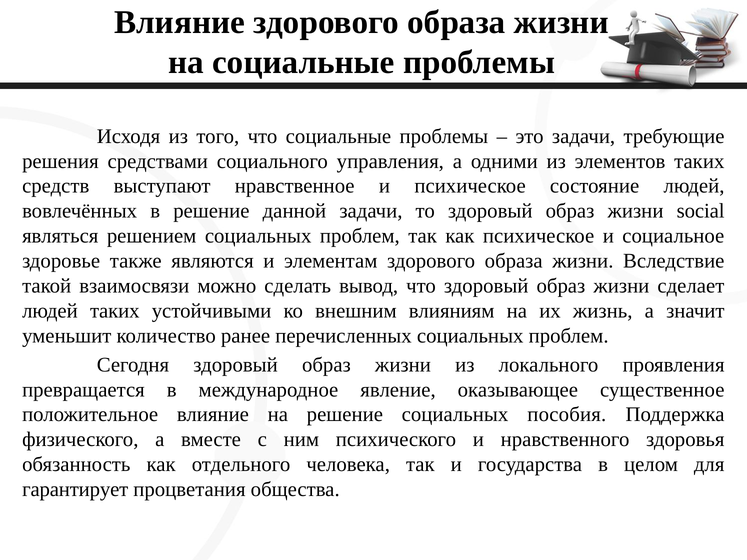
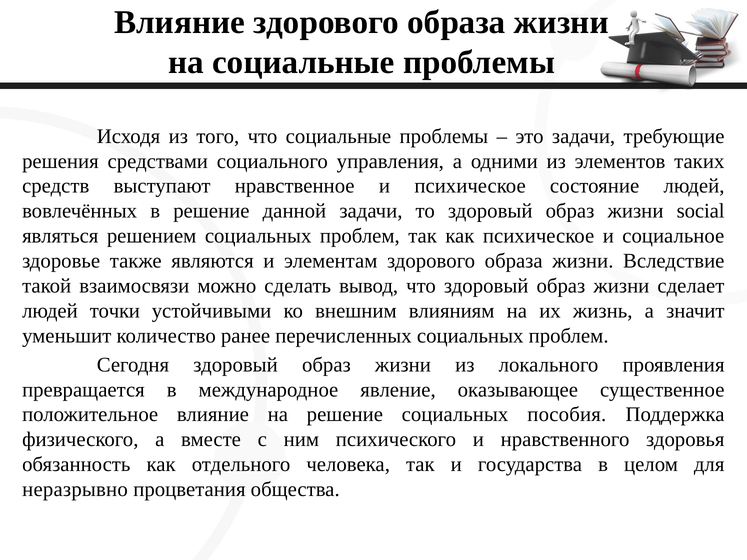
людей таких: таких -> точки
гарантирует: гарантирует -> неразрывно
